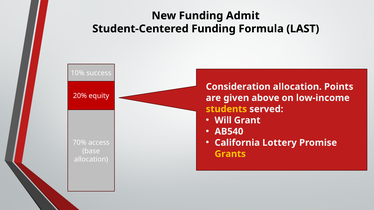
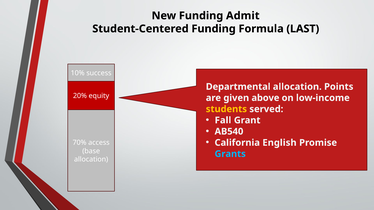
Consideration: Consideration -> Departmental
Will: Will -> Fall
Lottery: Lottery -> English
Grants colour: yellow -> light blue
